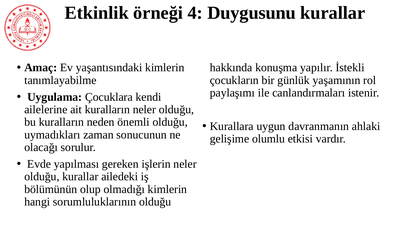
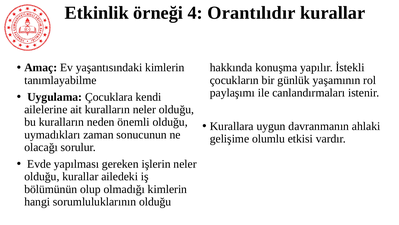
Duygusunu: Duygusunu -> Orantılıdır
